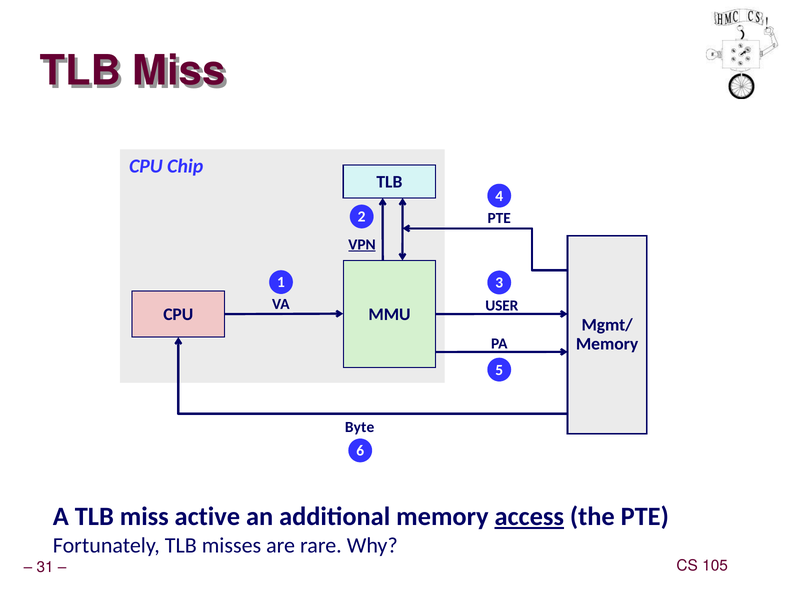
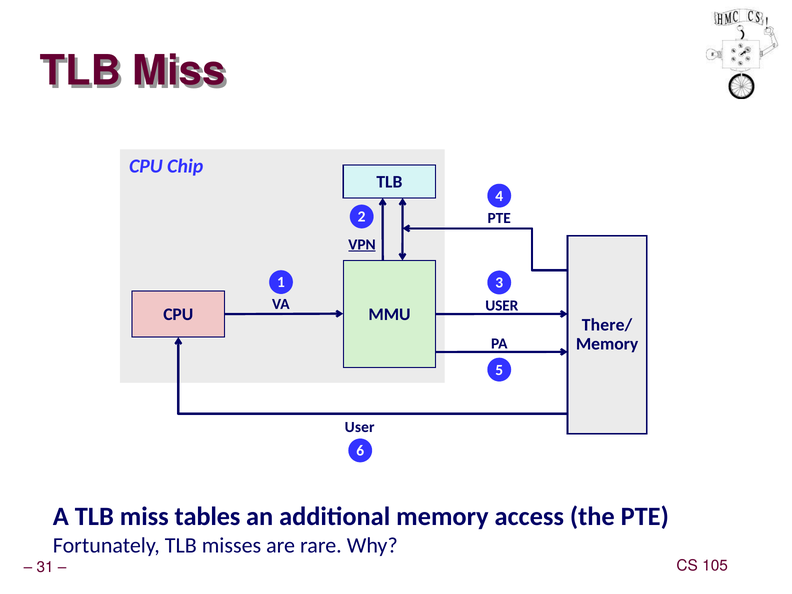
Mgmt/: Mgmt/ -> There/
Byte at (360, 427): Byte -> User
active: active -> tables
access underline: present -> none
